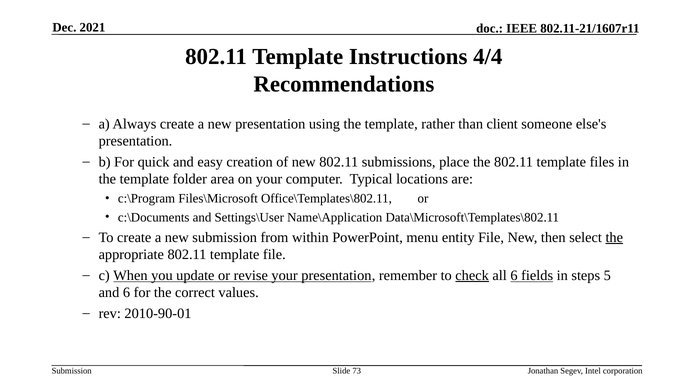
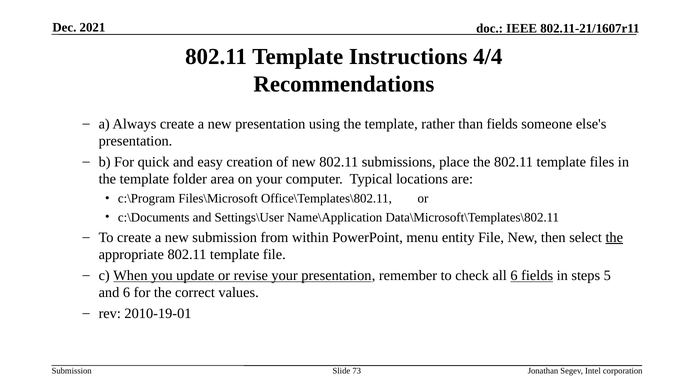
than client: client -> fields
check underline: present -> none
2010-90-01: 2010-90-01 -> 2010-19-01
